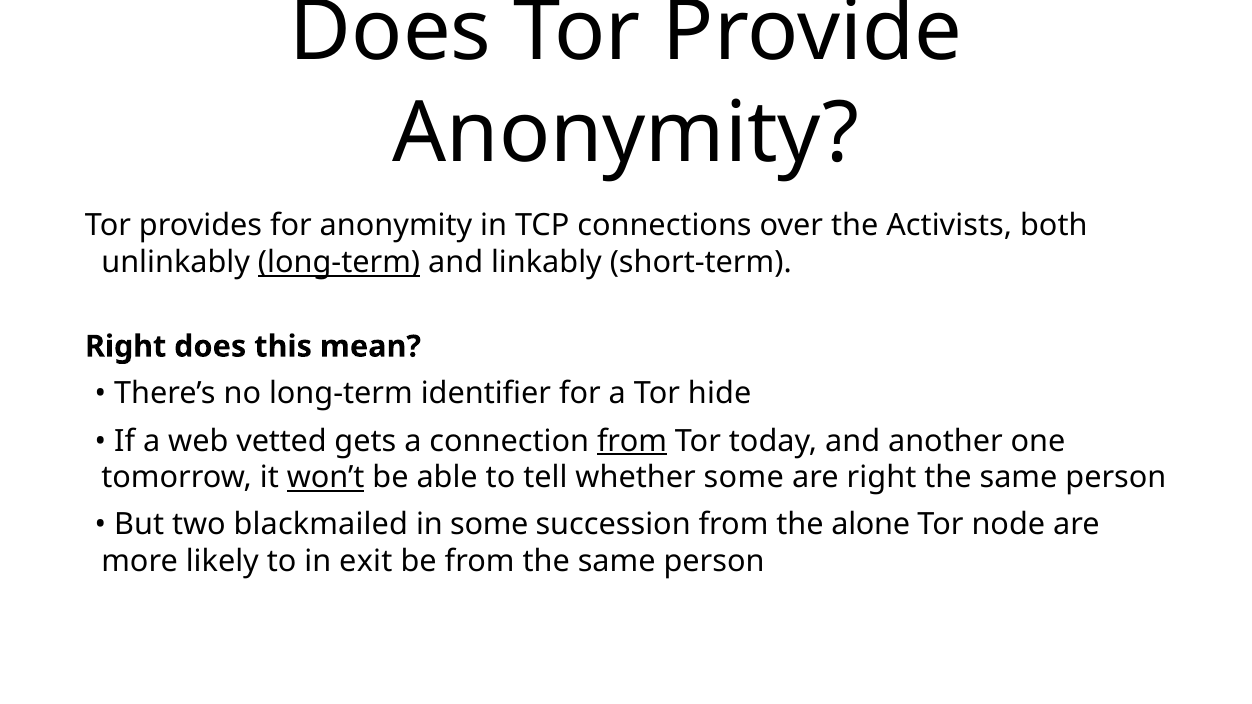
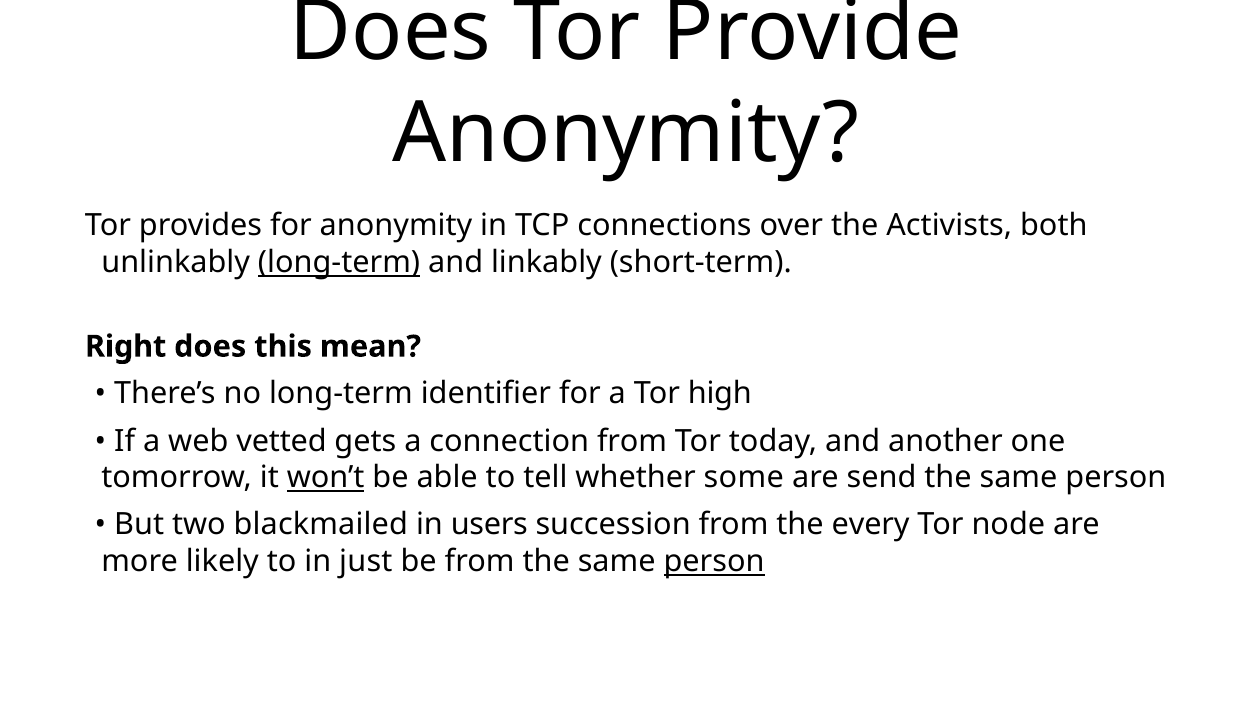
hide: hide -> high
from at (632, 441) underline: present -> none
are right: right -> send
in some: some -> users
alone: alone -> every
exit: exit -> just
person at (714, 562) underline: none -> present
